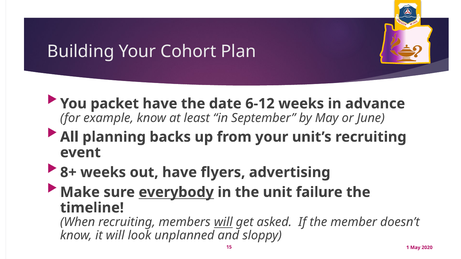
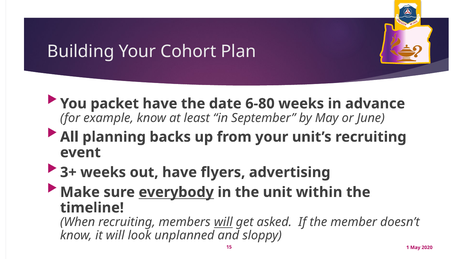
6-12: 6-12 -> 6-80
8+: 8+ -> 3+
failure: failure -> within
